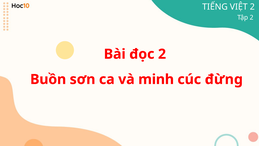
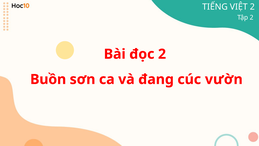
minh: minh -> đang
đừng: đừng -> vườn
